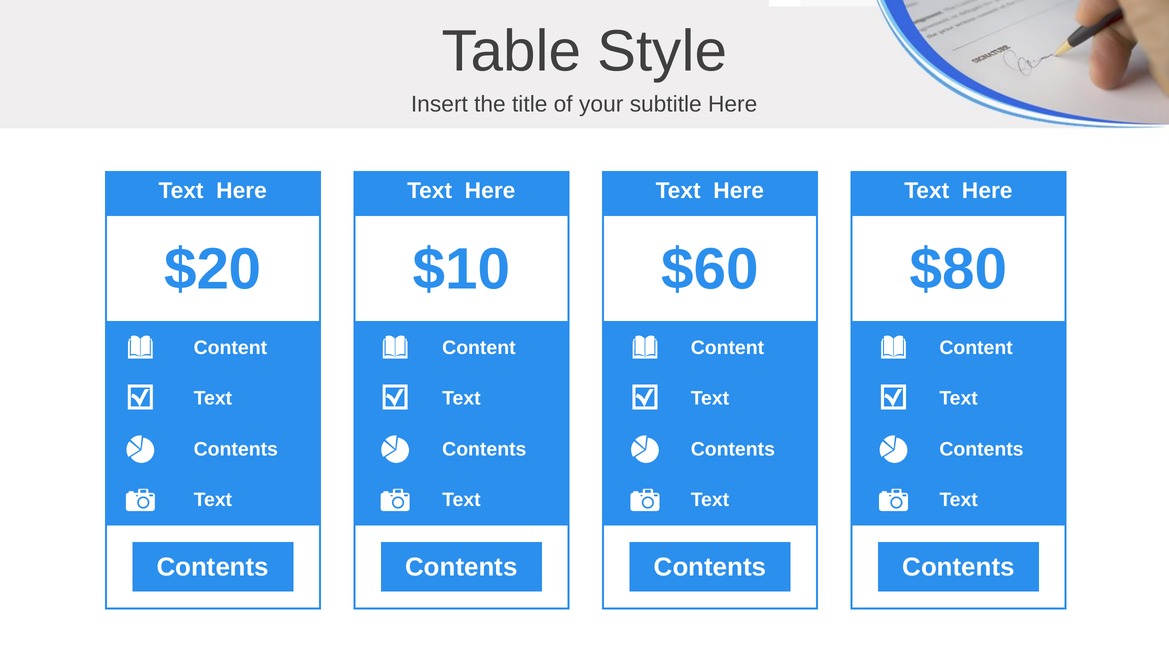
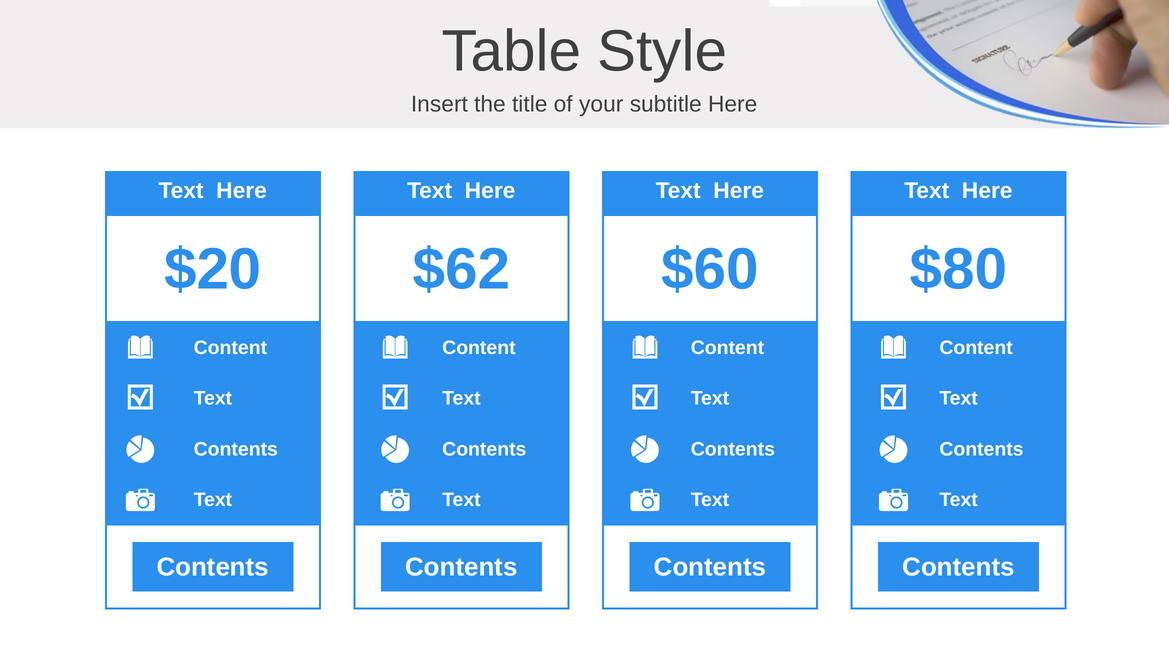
$10: $10 -> $62
